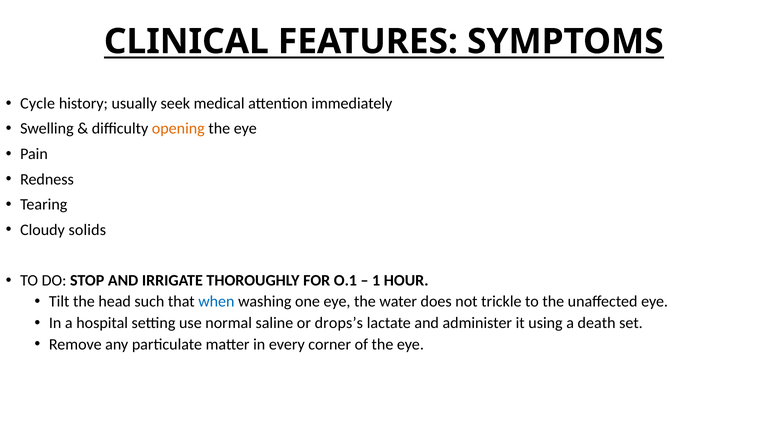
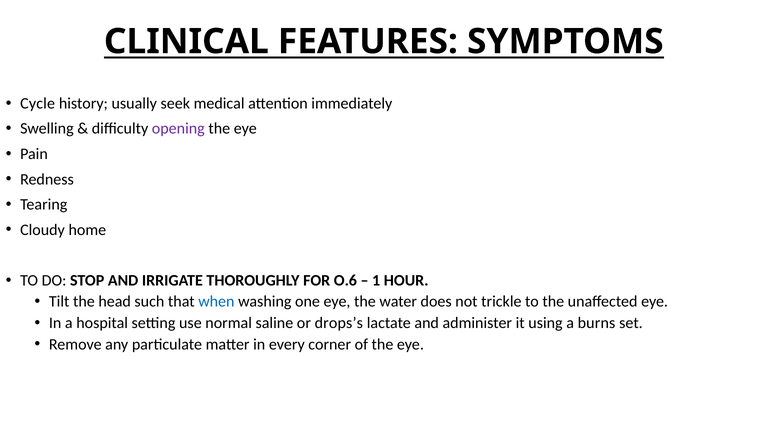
opening colour: orange -> purple
solids: solids -> home
O.1: O.1 -> O.6
death: death -> burns
